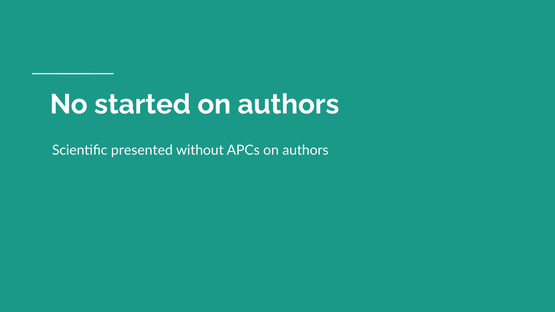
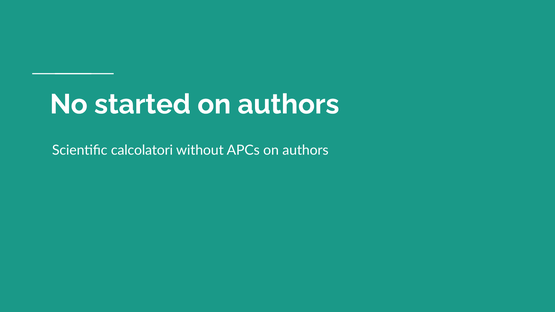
presented: presented -> calcolatori
